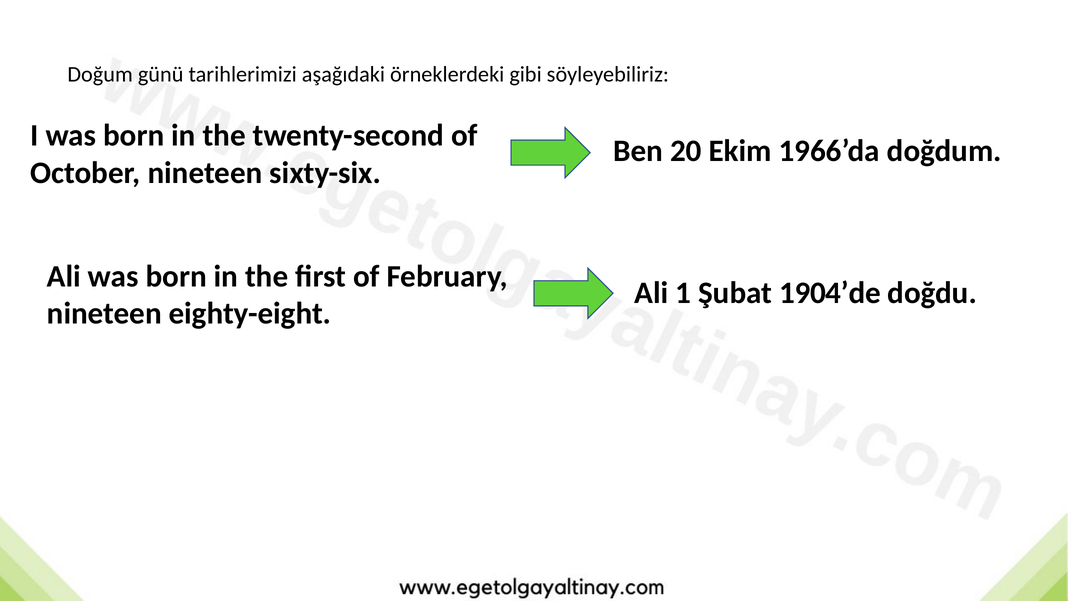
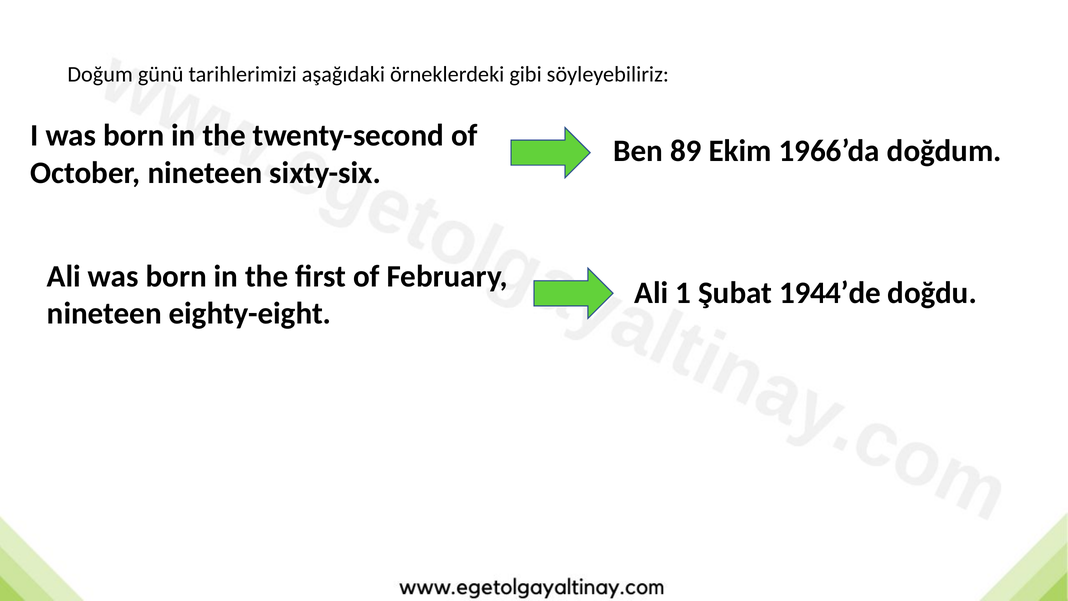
20: 20 -> 89
1904’de: 1904’de -> 1944’de
